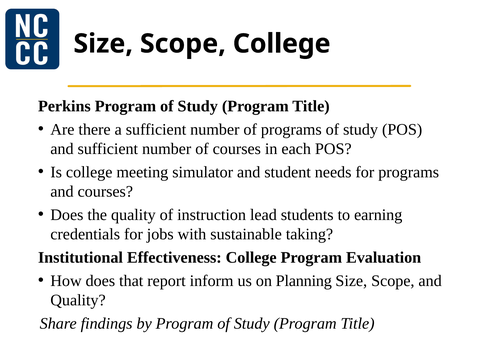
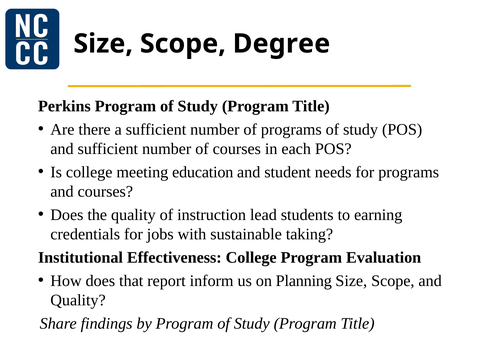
Scope College: College -> Degree
simulator: simulator -> education
